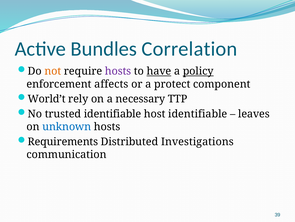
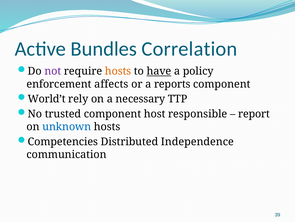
not colour: orange -> purple
hosts at (118, 71) colour: purple -> orange
policy underline: present -> none
protect: protect -> reports
trusted identifiable: identifiable -> component
host identifiable: identifiable -> responsible
leaves: leaves -> report
Requirements: Requirements -> Competencies
Investigations: Investigations -> Independence
